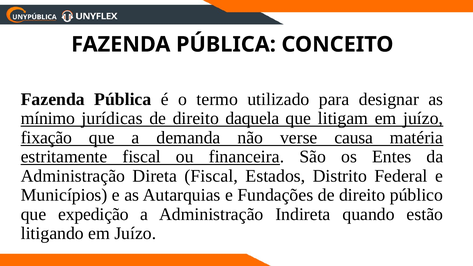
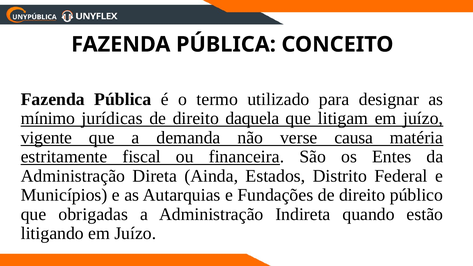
fixação: fixação -> vigente
Direta Fiscal: Fiscal -> Ainda
expedição: expedição -> obrigadas
